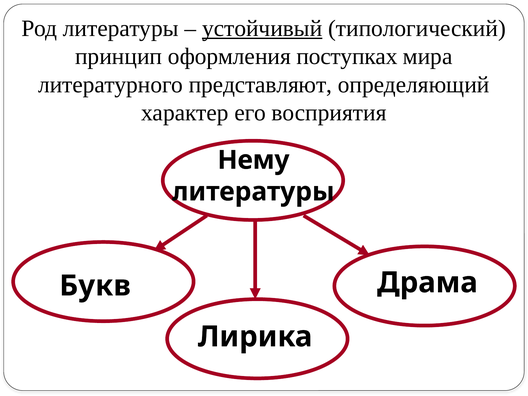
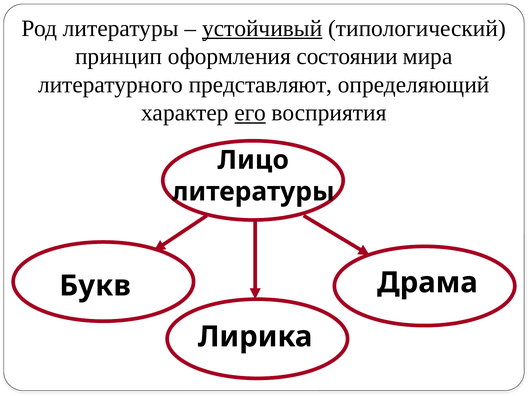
поступках: поступках -> состоянии
его underline: none -> present
Нему: Нему -> Лицо
